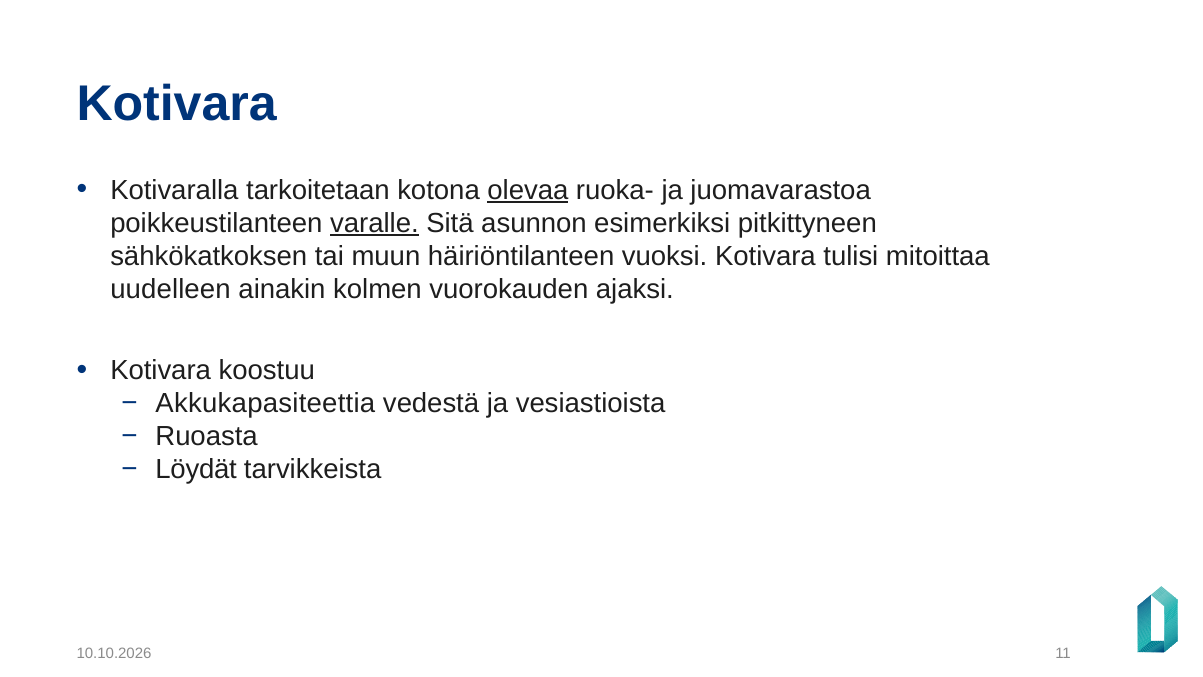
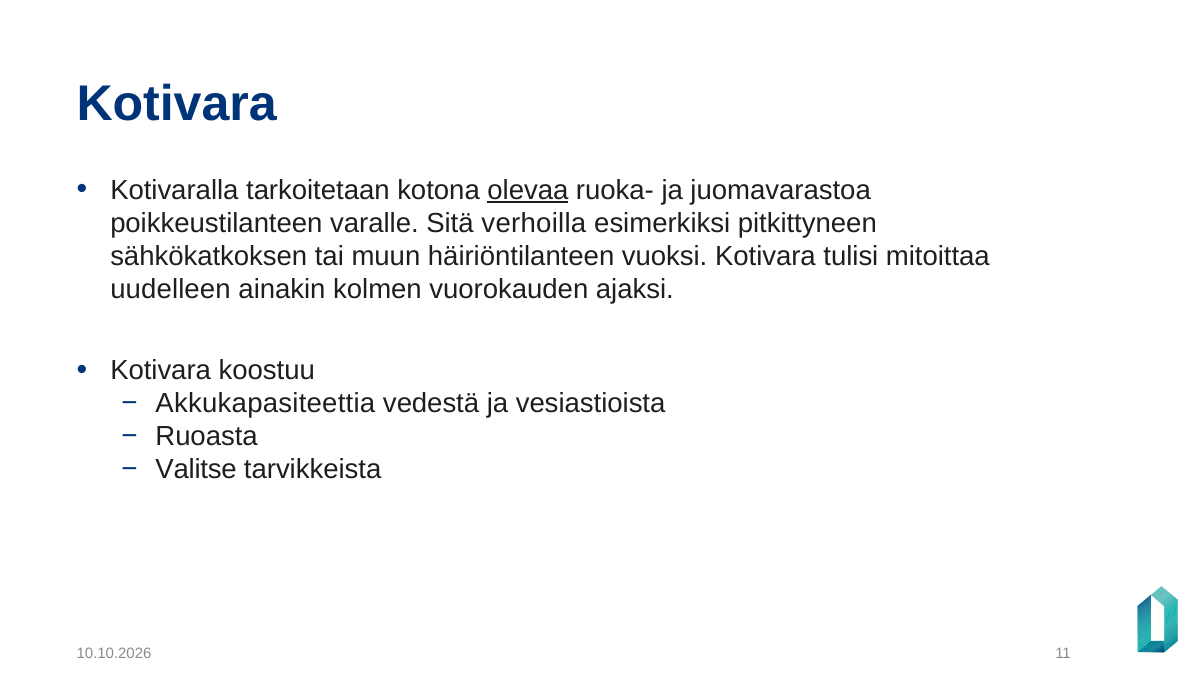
varalle underline: present -> none
asunnon: asunnon -> verhoilla
Löydät: Löydät -> Valitse
